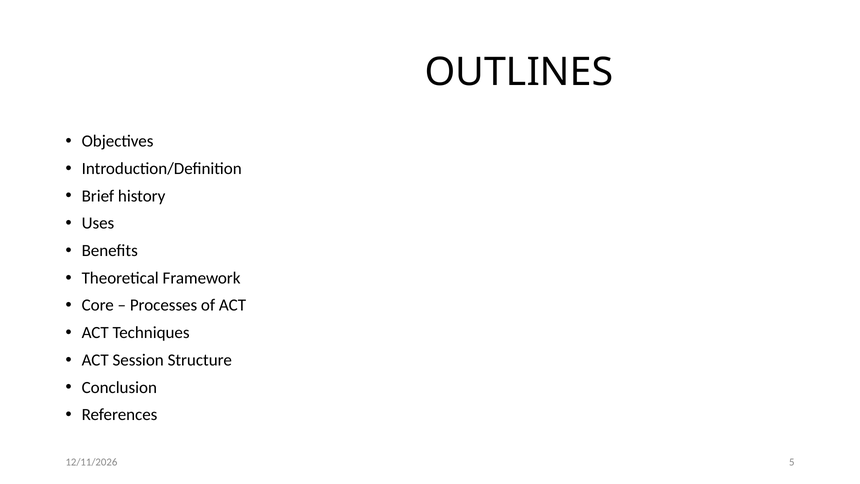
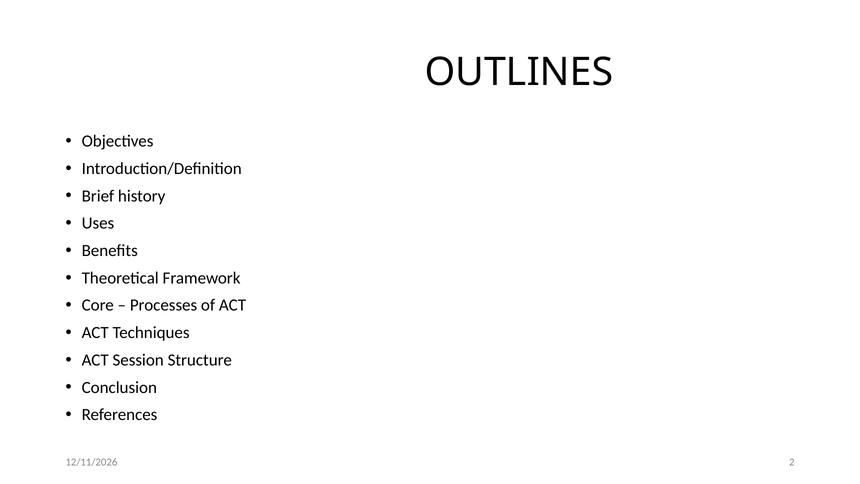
5: 5 -> 2
